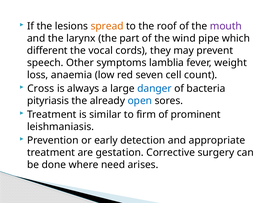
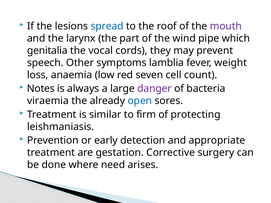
spread colour: orange -> blue
different: different -> genitalia
Cross: Cross -> Notes
danger colour: blue -> purple
pityriasis: pityriasis -> viraemia
prominent: prominent -> protecting
